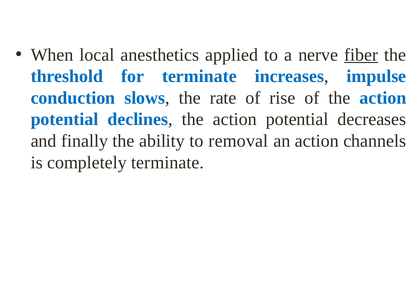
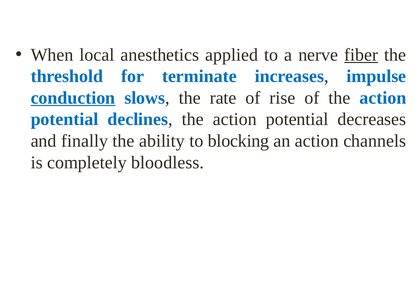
conduction underline: none -> present
removal: removal -> blocking
completely terminate: terminate -> bloodless
